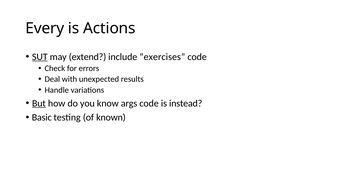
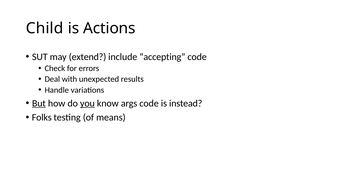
Every: Every -> Child
SUT underline: present -> none
exercises: exercises -> accepting
you underline: none -> present
Basic: Basic -> Folks
known: known -> means
